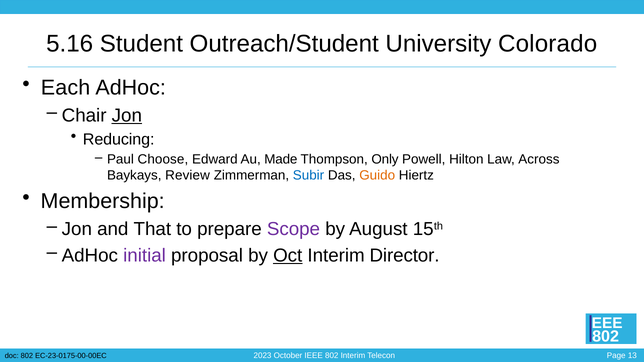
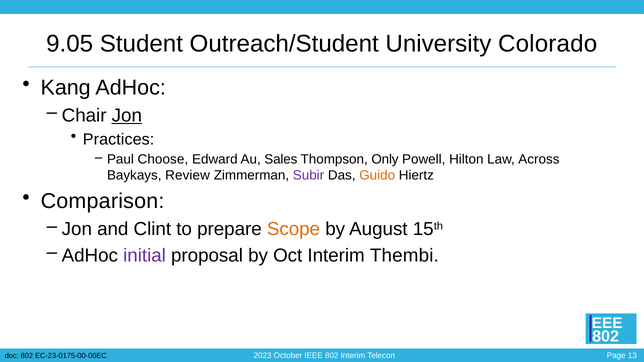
5.16: 5.16 -> 9.05
Each: Each -> Kang
Reducing: Reducing -> Practices
Made: Made -> Sales
Subir colour: blue -> purple
Membership: Membership -> Comparison
That: That -> Clint
Scope colour: purple -> orange
Oct underline: present -> none
Director: Director -> Thembi
